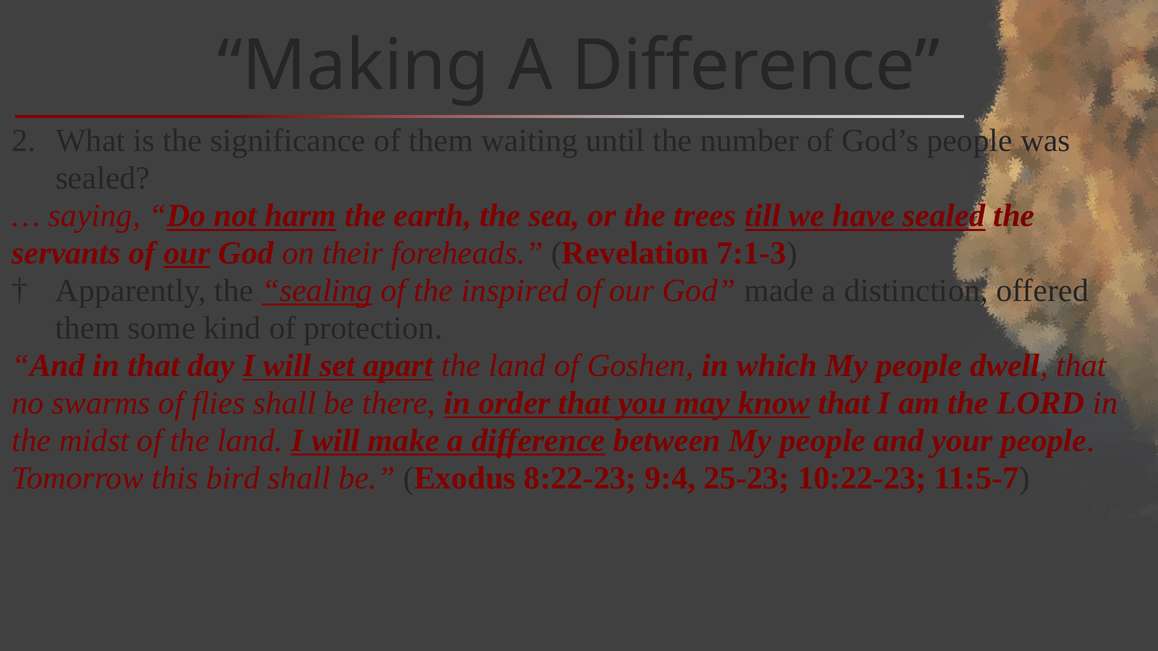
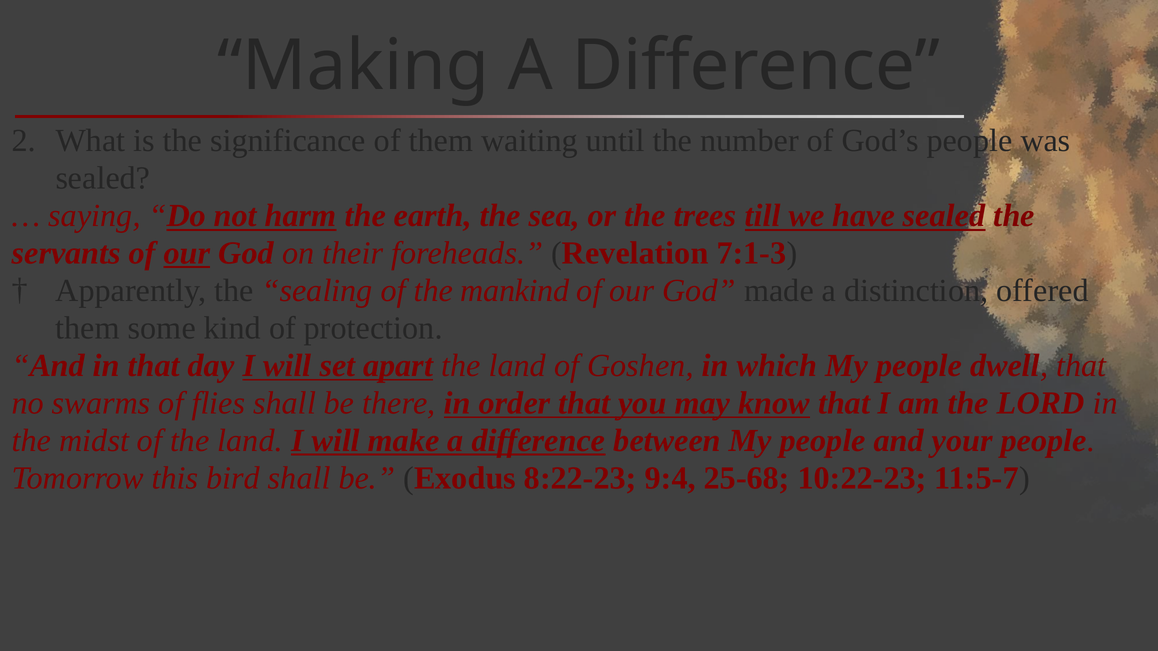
sealing underline: present -> none
inspired: inspired -> mankind
25-23: 25-23 -> 25-68
